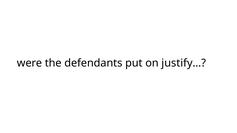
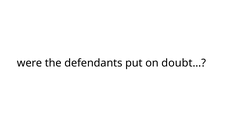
justify…: justify… -> doubt…
